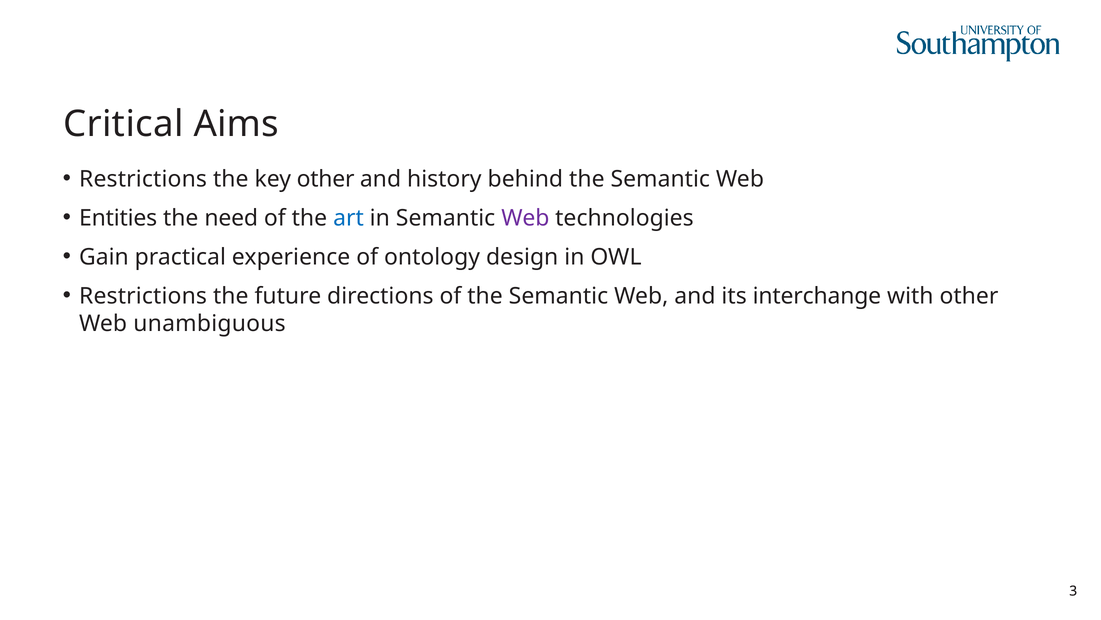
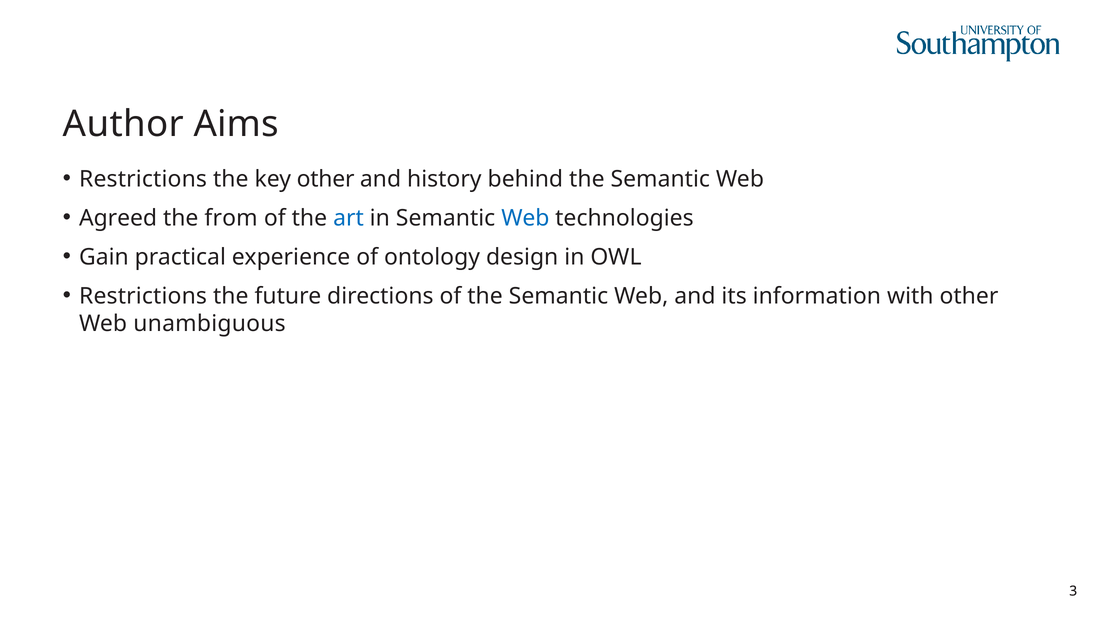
Critical: Critical -> Author
Entities: Entities -> Agreed
need: need -> from
Web at (525, 218) colour: purple -> blue
interchange: interchange -> information
